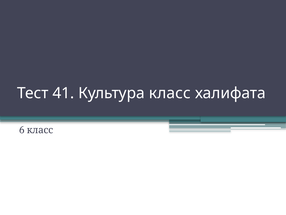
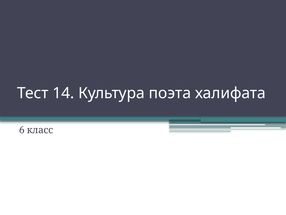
41: 41 -> 14
Культура класс: класс -> поэта
